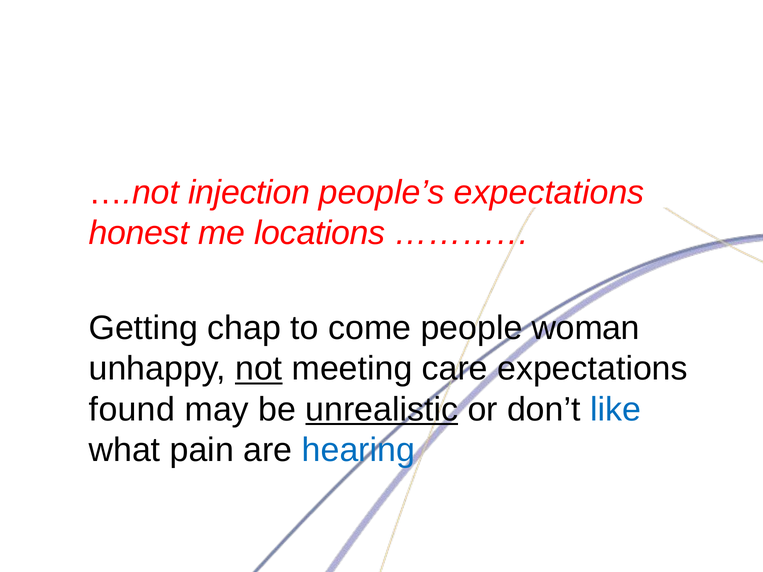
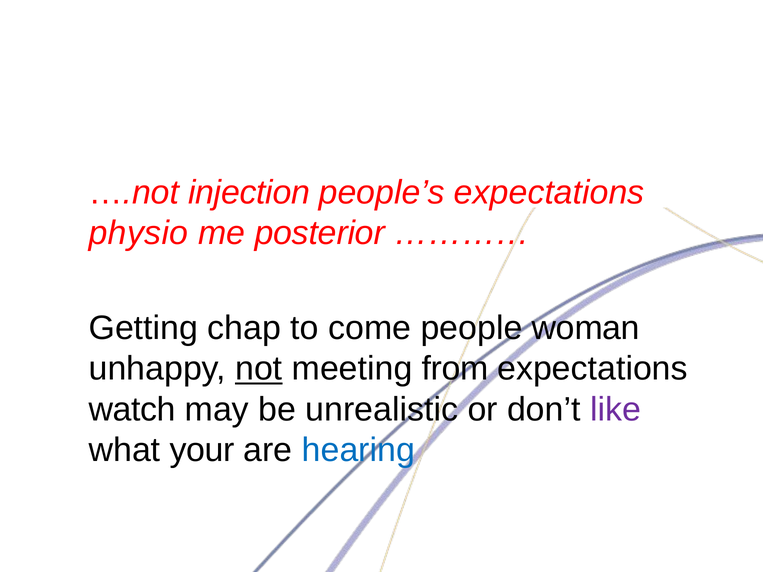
honest: honest -> physio
locations: locations -> posterior
care: care -> from
found: found -> watch
unrealistic underline: present -> none
like colour: blue -> purple
pain: pain -> your
